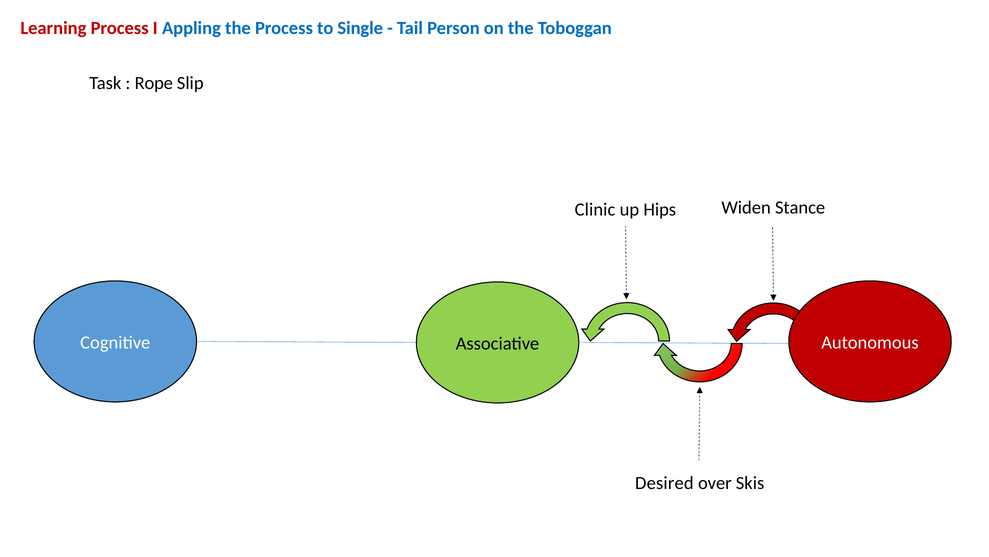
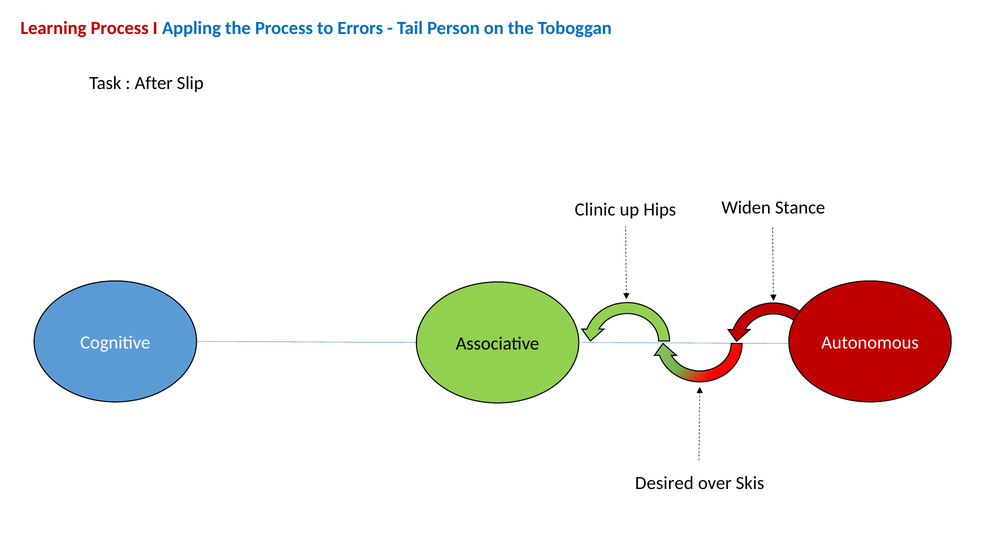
Single: Single -> Errors
Rope: Rope -> After
